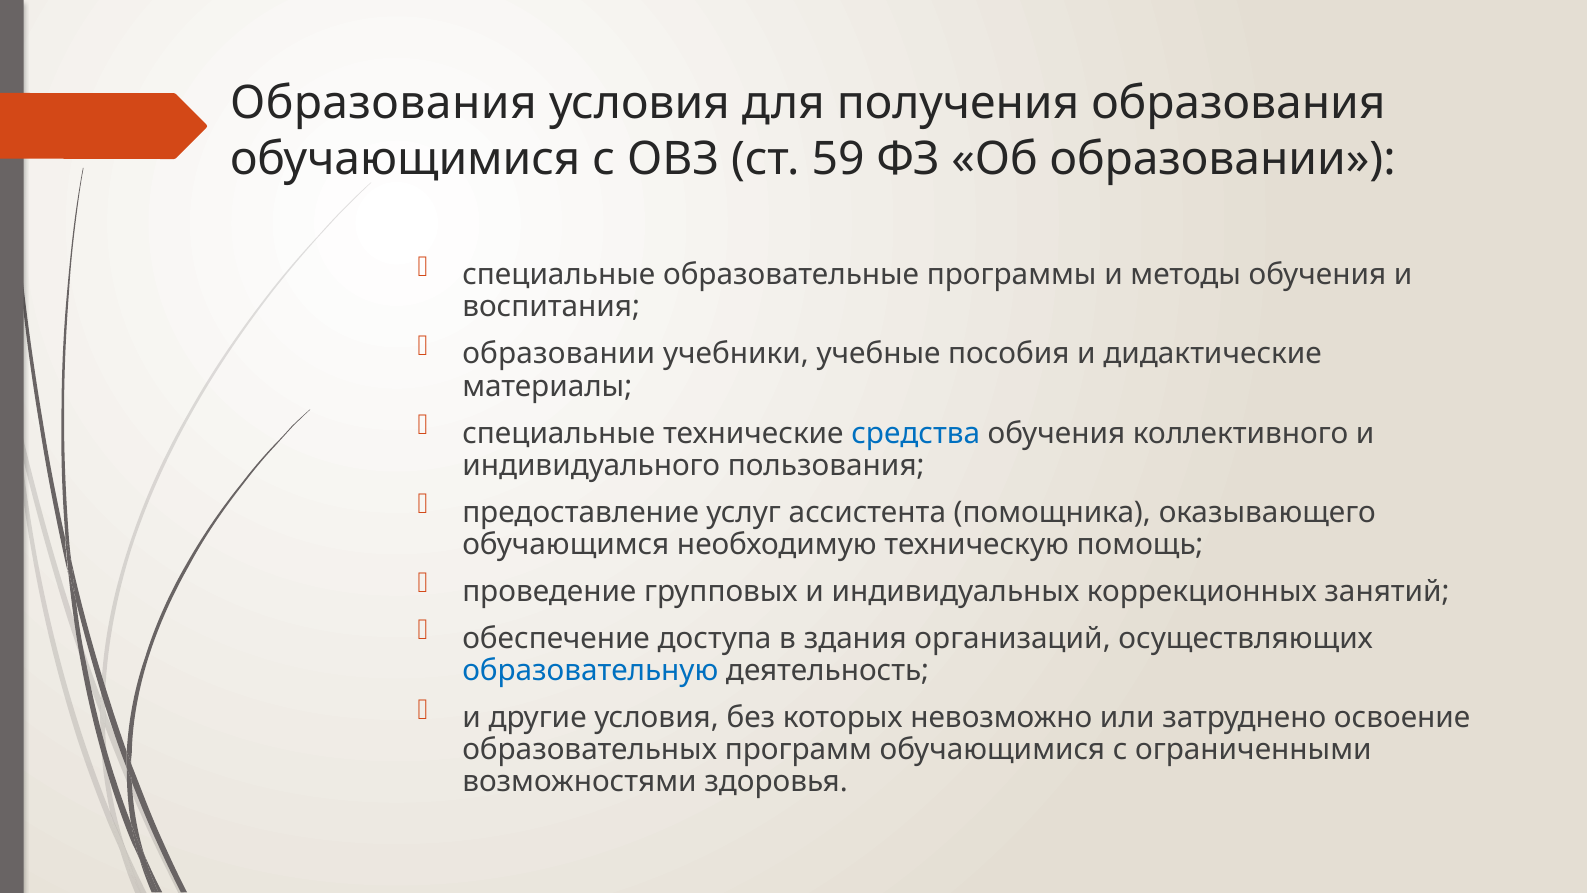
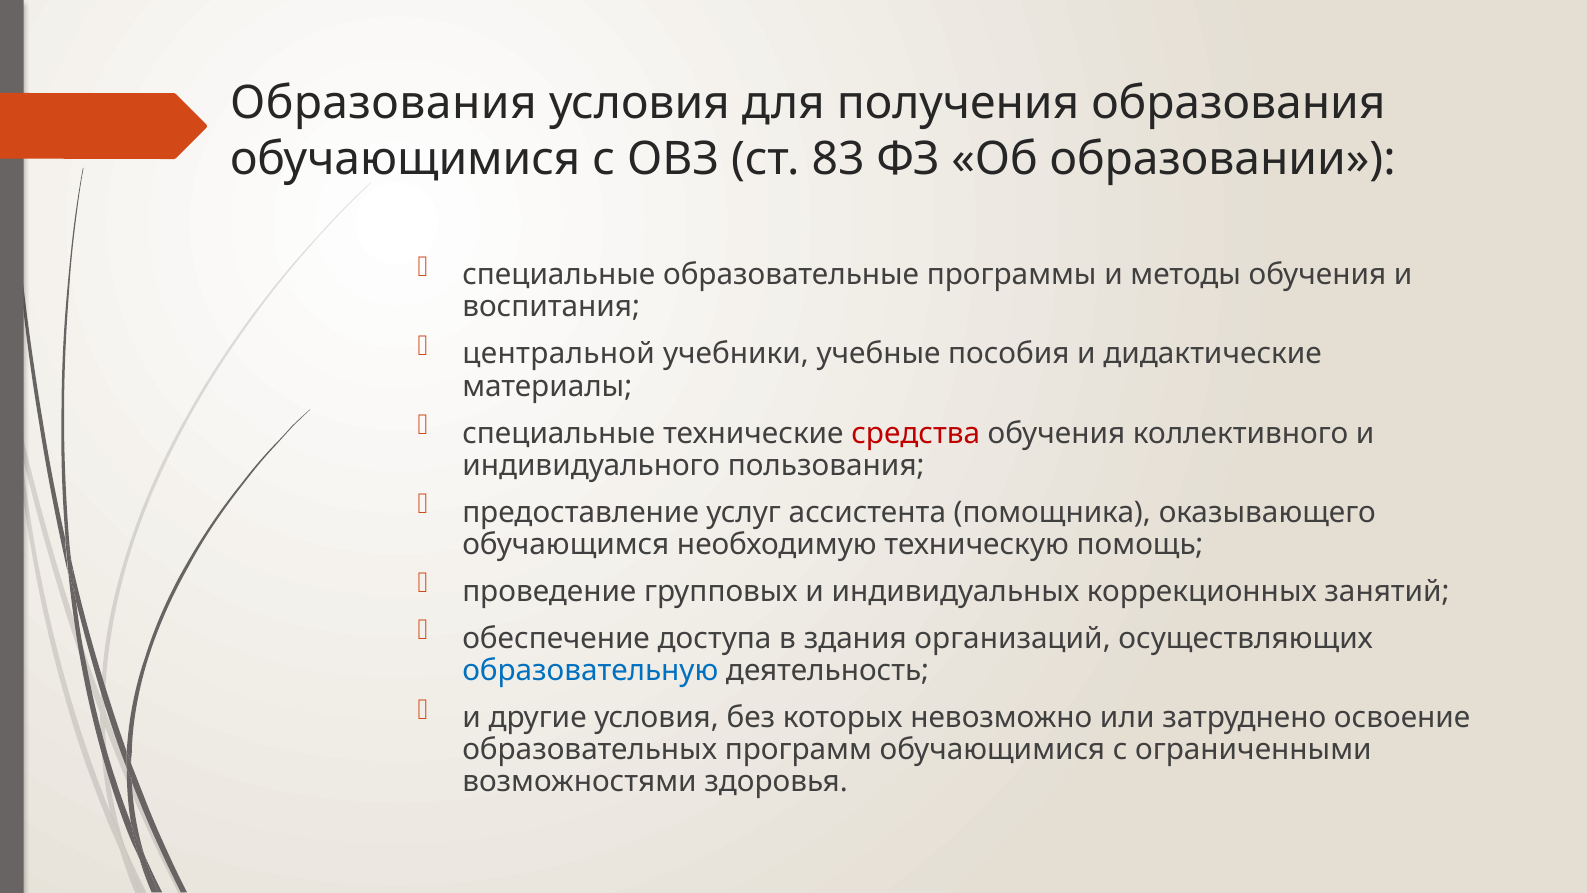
59: 59 -> 83
образовании at (559, 354): образовании -> центральной
средства colour: blue -> red
